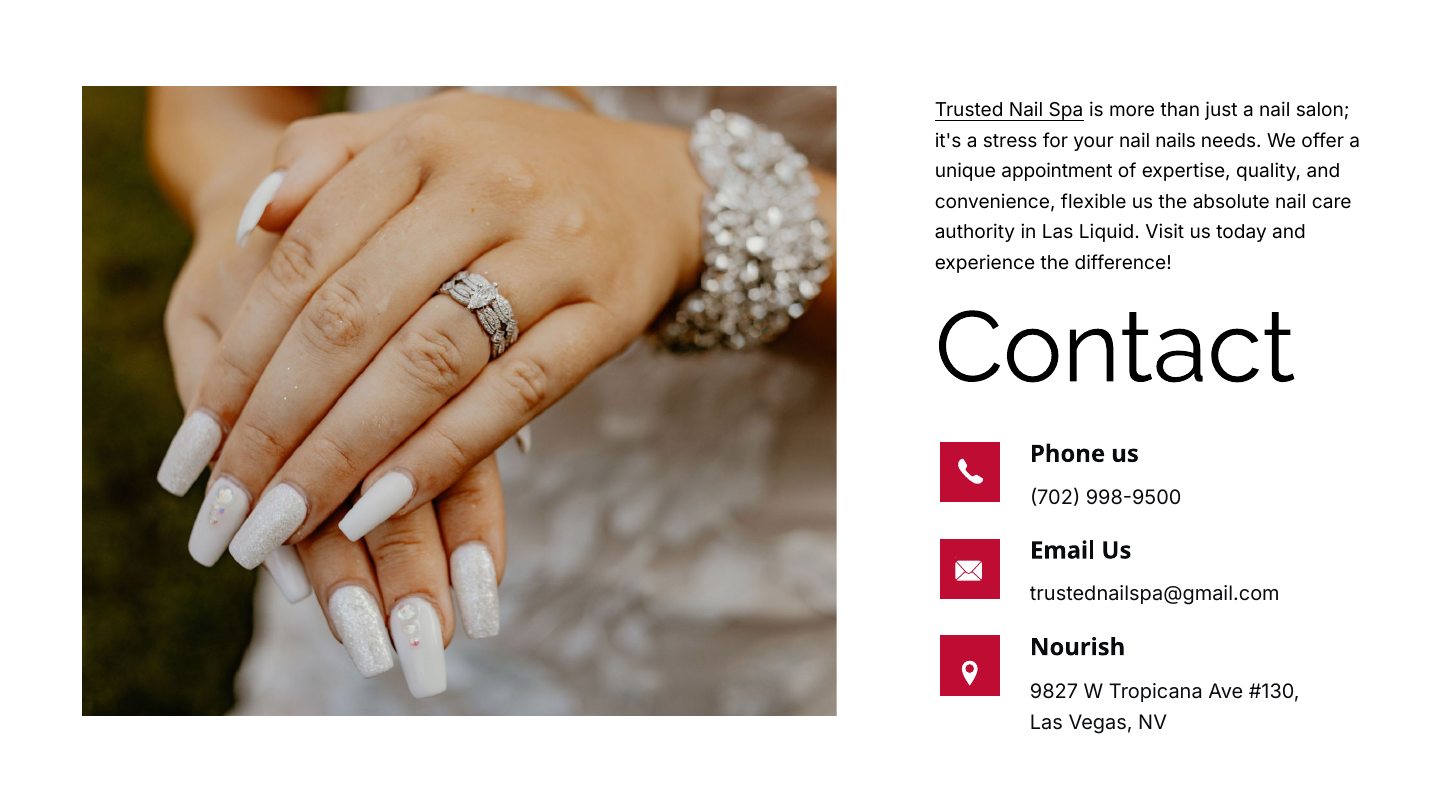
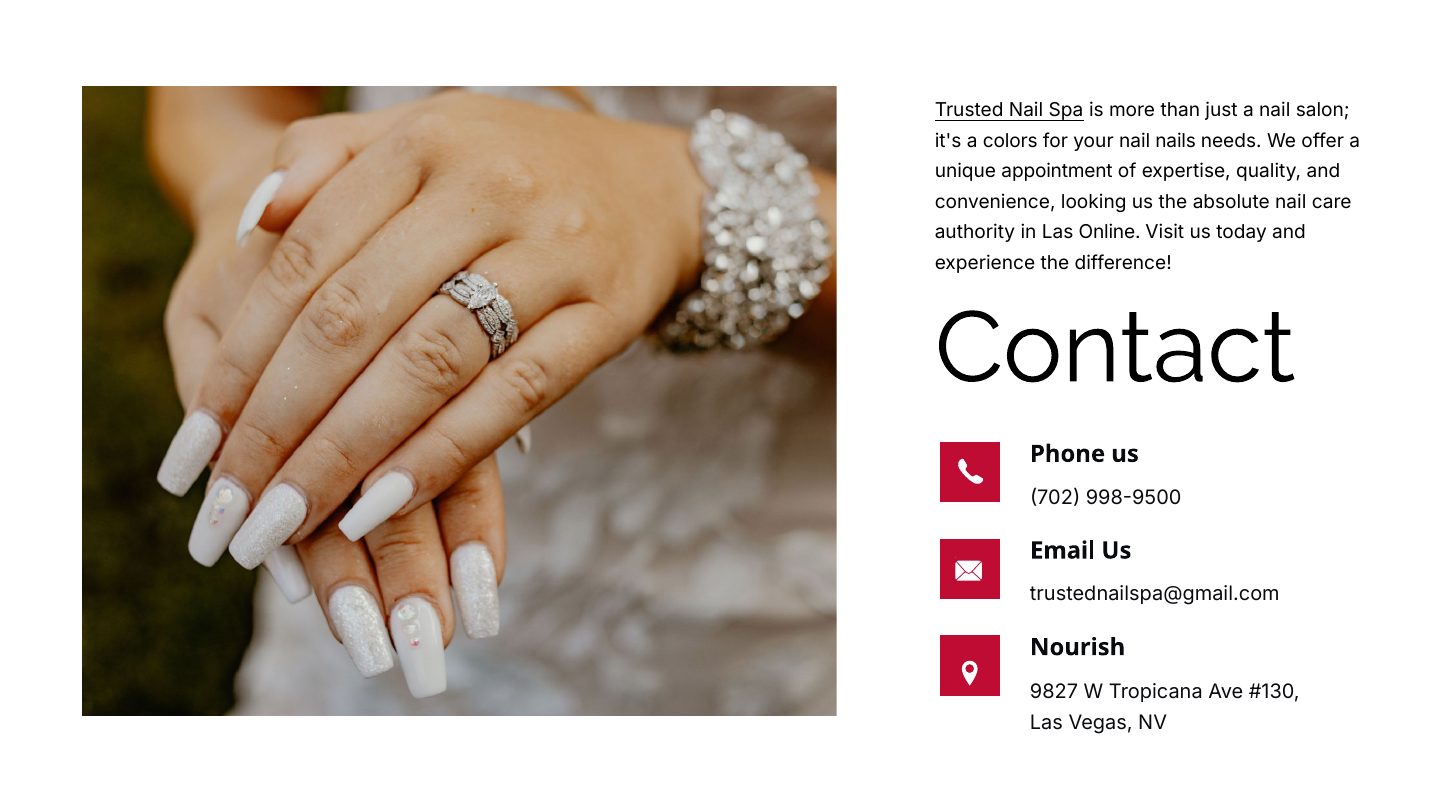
stress: stress -> colors
flexible: flexible -> looking
Liquid: Liquid -> Online
